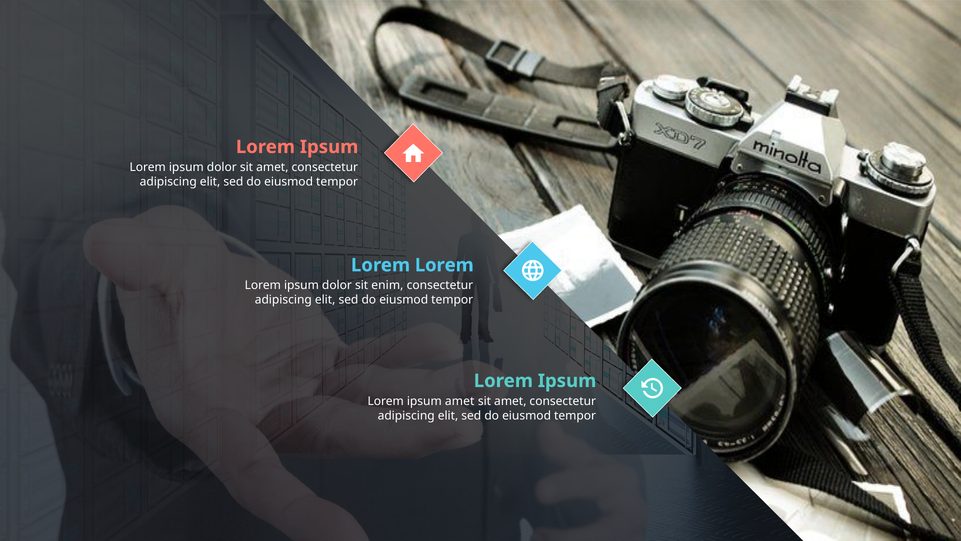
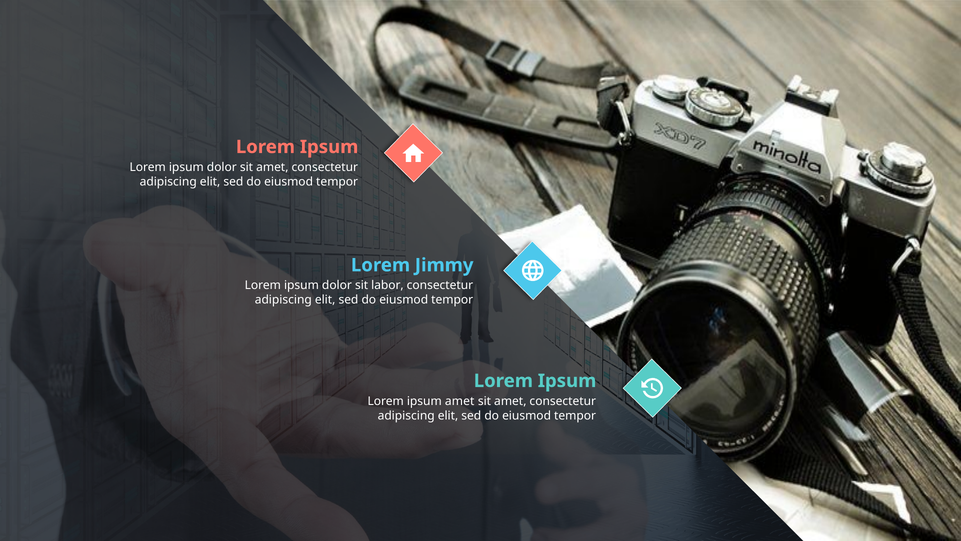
Lorem at (444, 265): Lorem -> Jimmy
enim: enim -> labor
